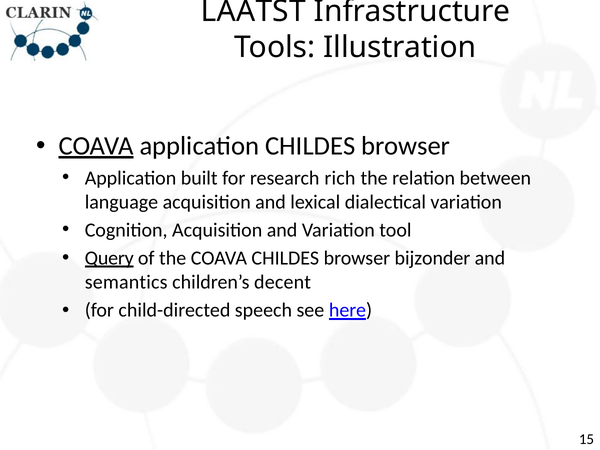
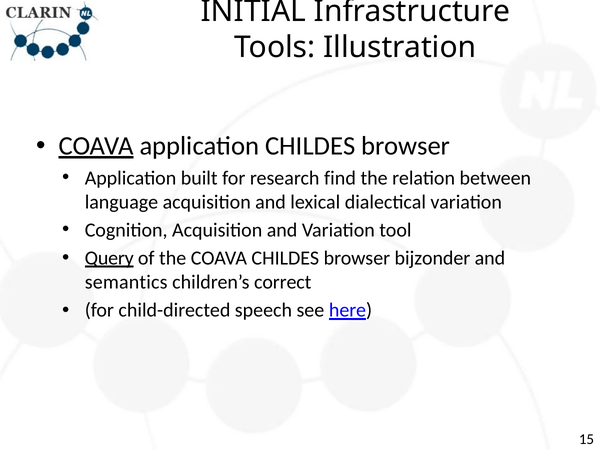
LAATST: LAATST -> INITIAL
rich: rich -> find
decent: decent -> correct
